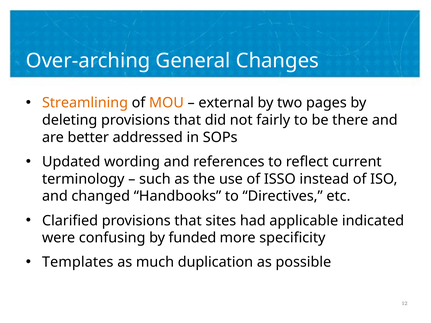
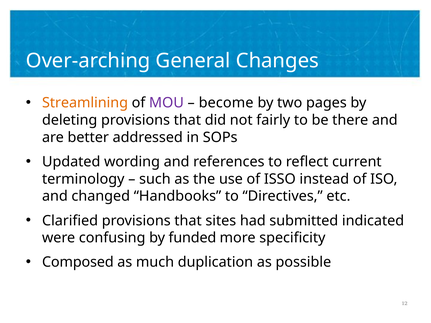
MOU colour: orange -> purple
external: external -> become
applicable: applicable -> submitted
Templates: Templates -> Composed
